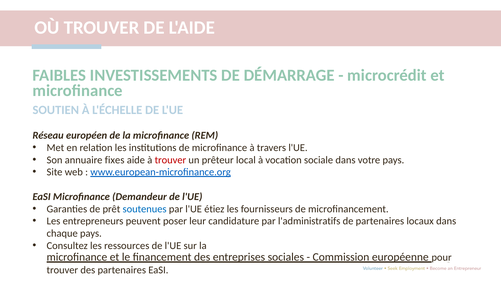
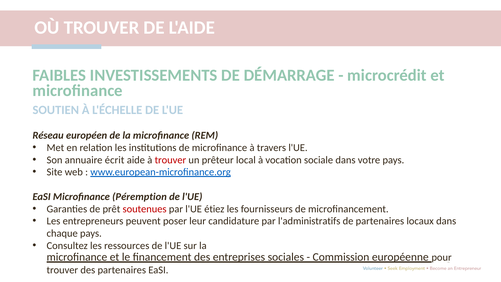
fixes: fixes -> écrit
Demandeur: Demandeur -> Péremption
soutenues colour: blue -> red
